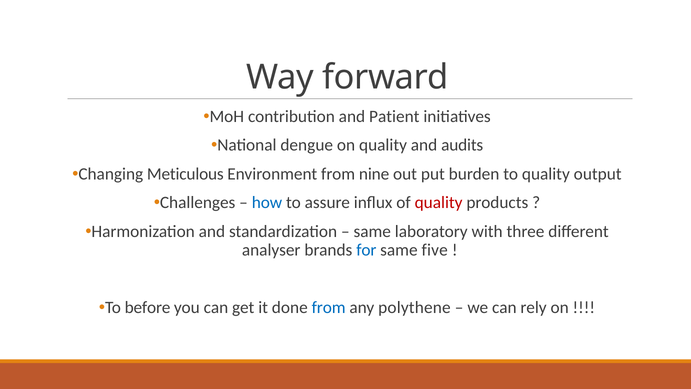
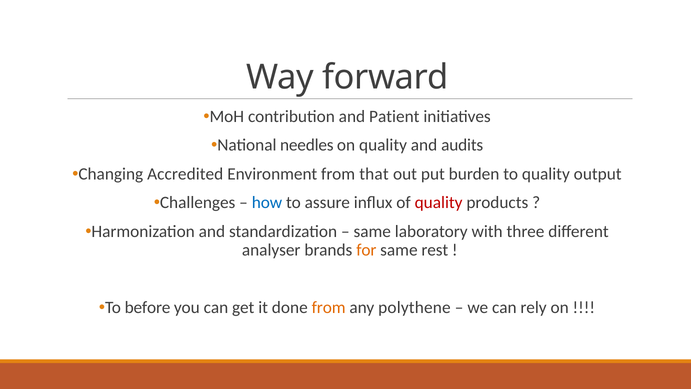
dengue: dengue -> needles
Meticulous: Meticulous -> Accredited
nine: nine -> that
for colour: blue -> orange
five: five -> rest
from at (329, 307) colour: blue -> orange
